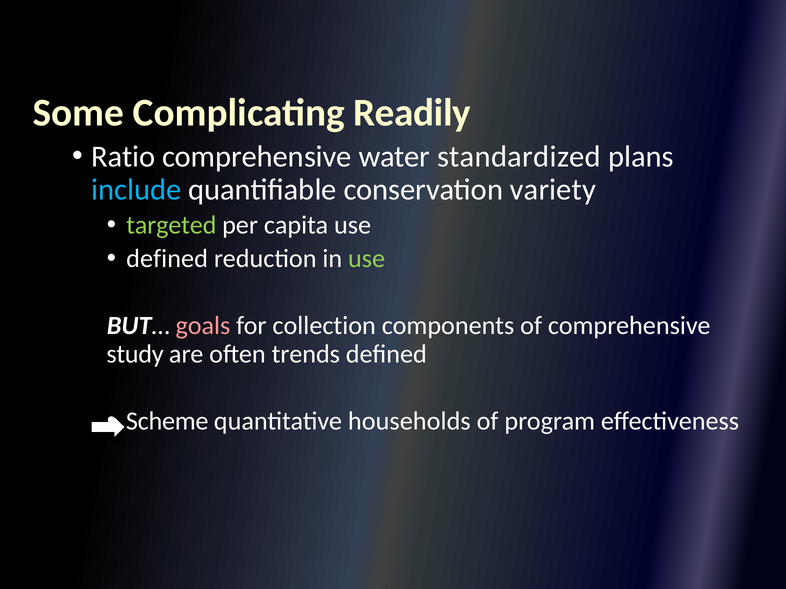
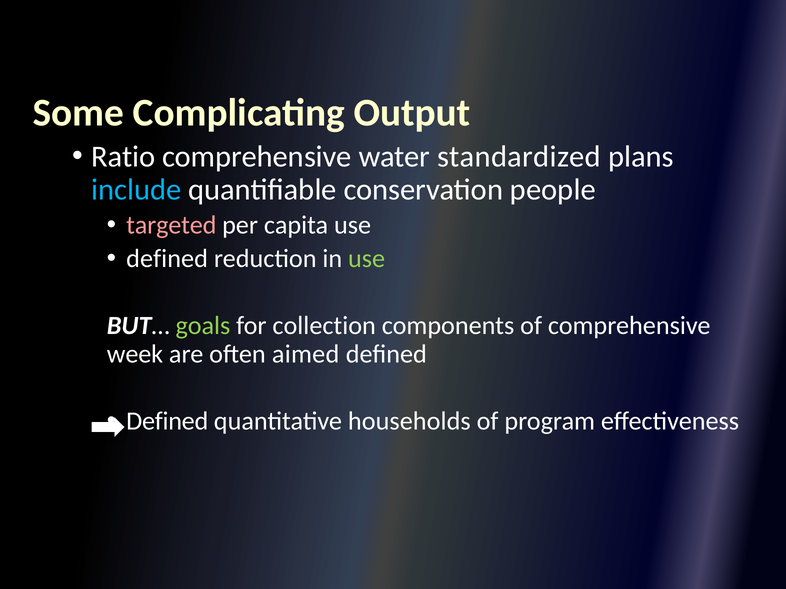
Readily: Readily -> Output
variety: variety -> people
targeted colour: light green -> pink
goals colour: pink -> light green
study: study -> week
trends: trends -> aimed
Scheme at (167, 421): Scheme -> Defined
